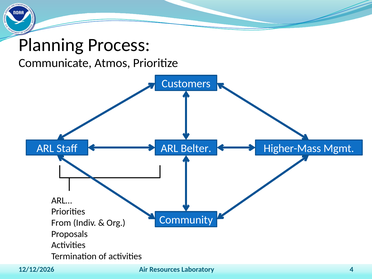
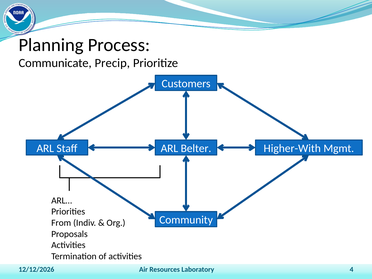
Atmos: Atmos -> Precip
Higher-Mass: Higher-Mass -> Higher-With
